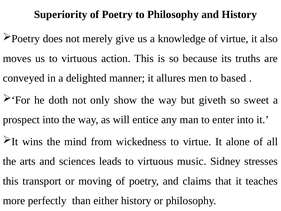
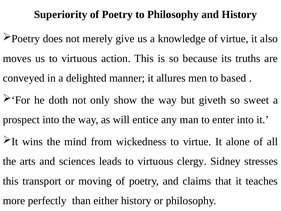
music: music -> clergy
